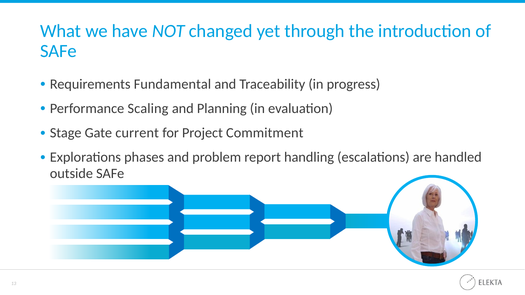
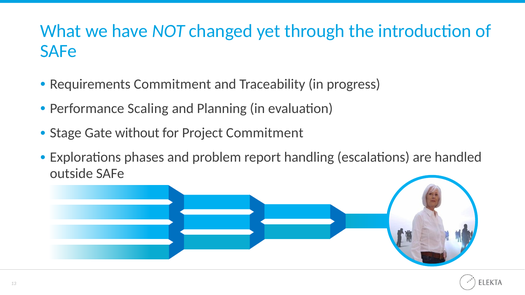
Requirements Fundamental: Fundamental -> Commitment
current: current -> without
